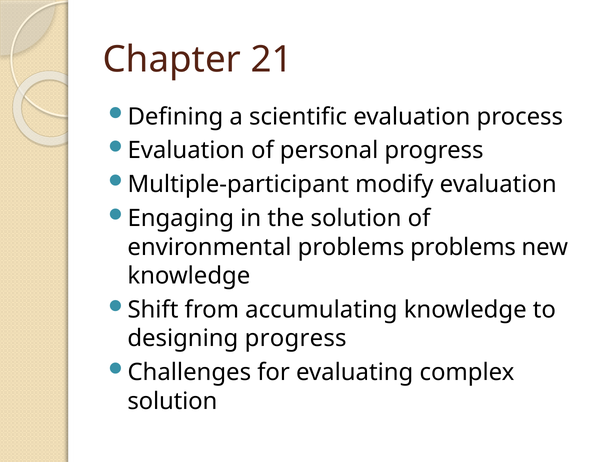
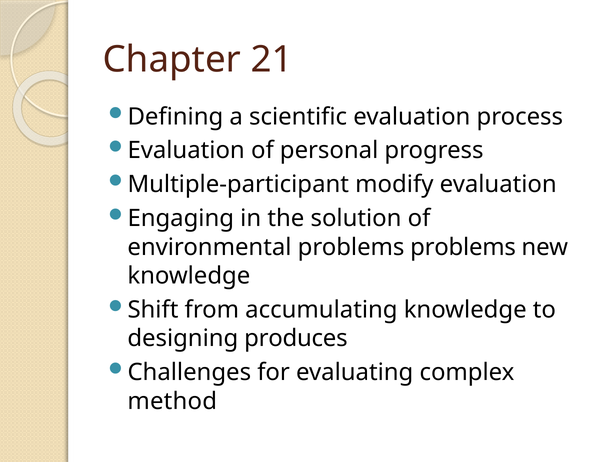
designing progress: progress -> produces
solution at (172, 401): solution -> method
